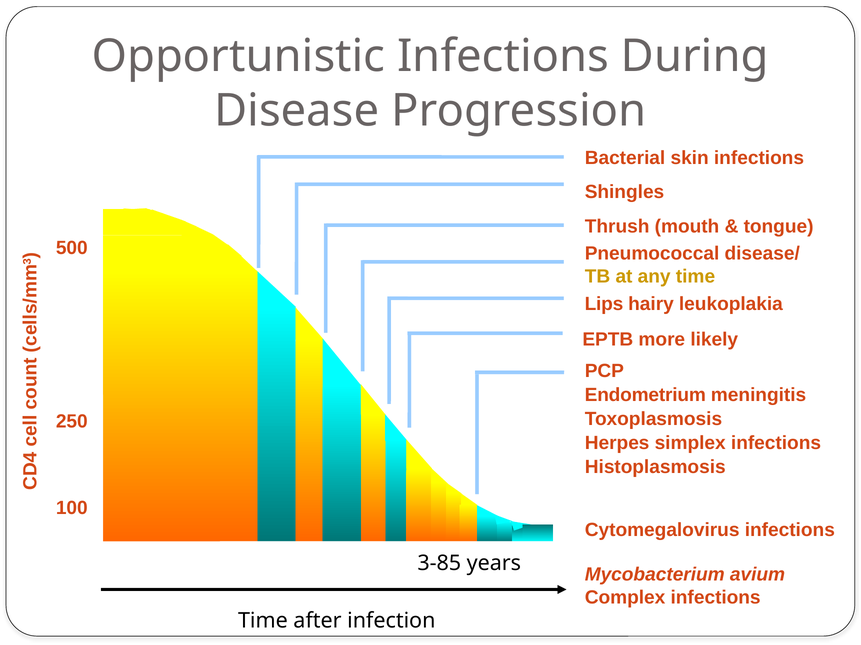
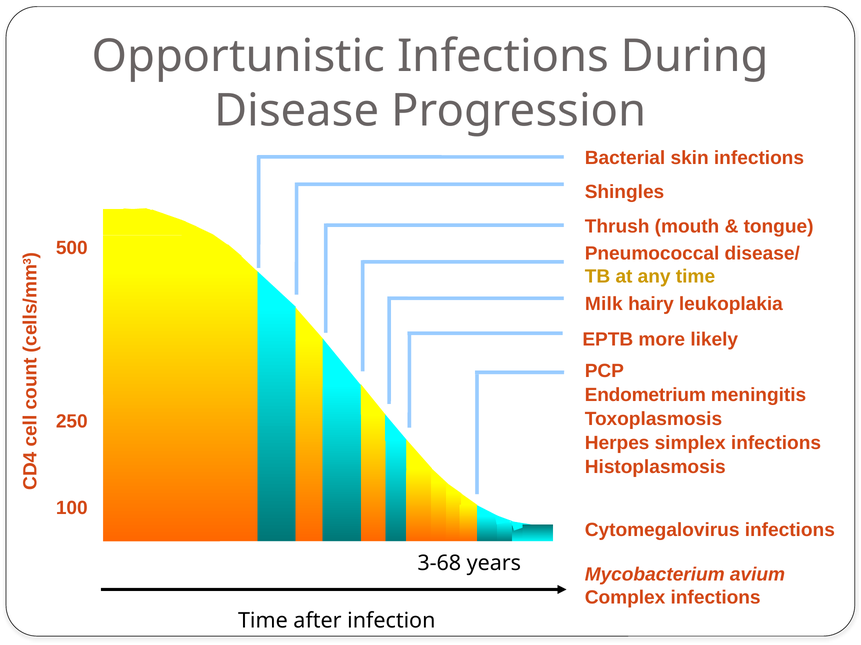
Lips: Lips -> Milk
3-85: 3-85 -> 3-68
